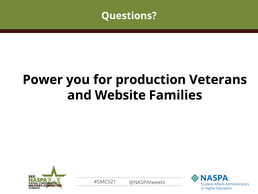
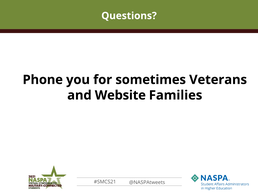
Power: Power -> Phone
production: production -> sometimes
